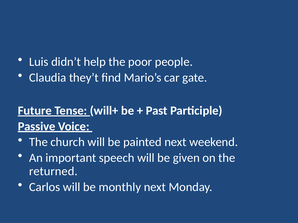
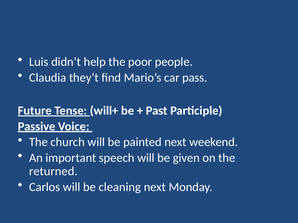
gate: gate -> pass
monthly: monthly -> cleaning
